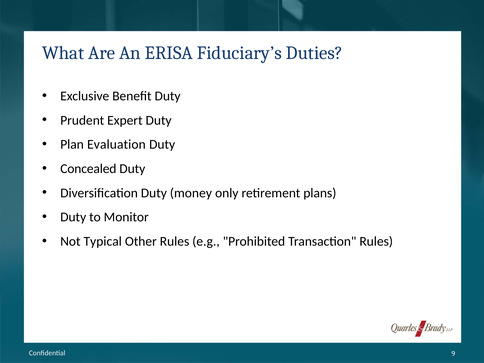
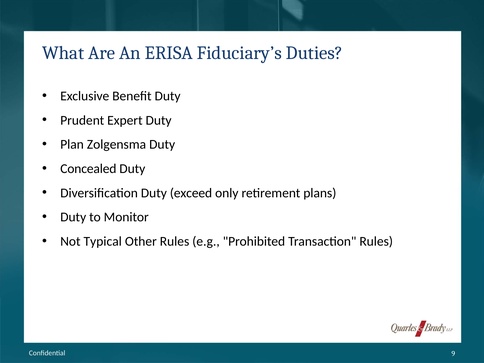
Evaluation: Evaluation -> Zolgensma
money: money -> exceed
